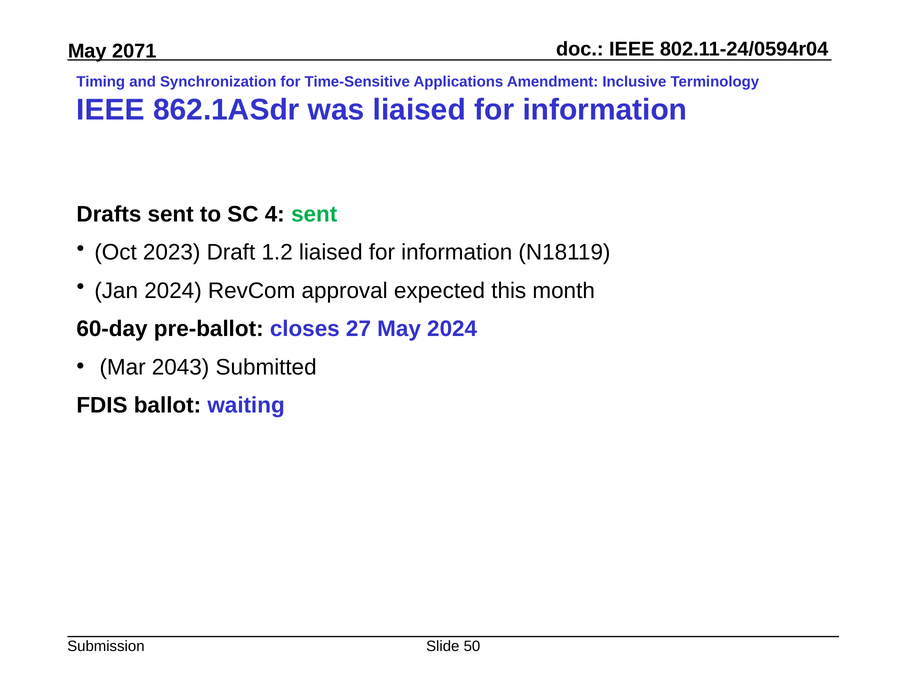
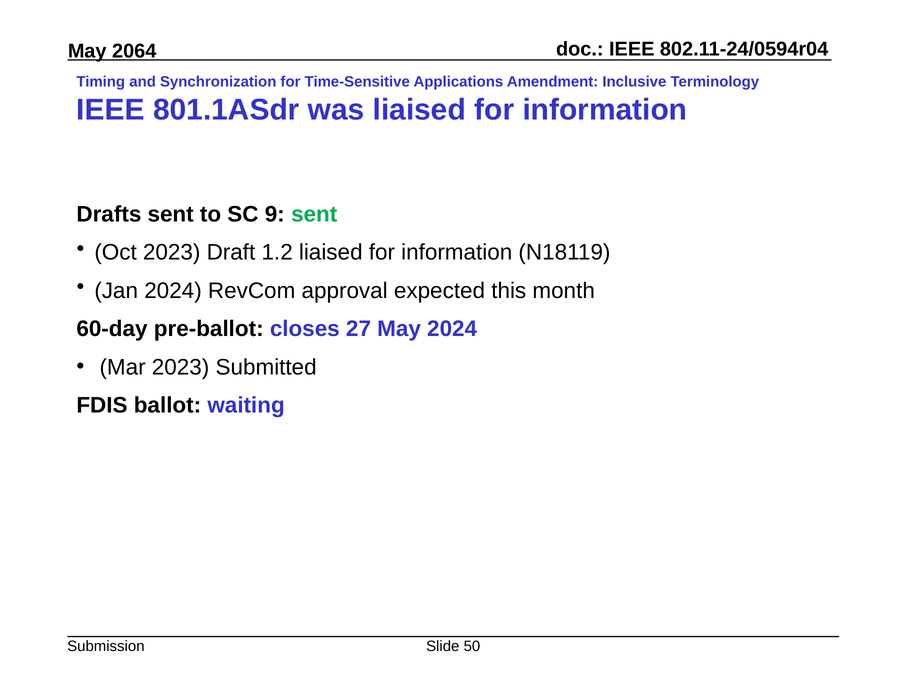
2071: 2071 -> 2064
862.1ASdr: 862.1ASdr -> 801.1ASdr
4: 4 -> 9
Mar 2043: 2043 -> 2023
